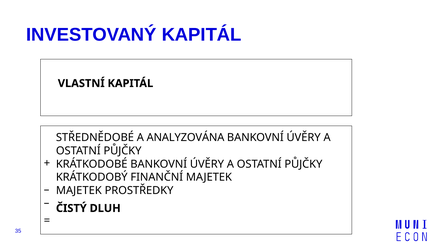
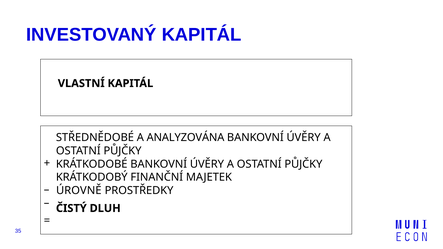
MAJETEK at (79, 191): MAJETEK -> ÚROVNĚ
